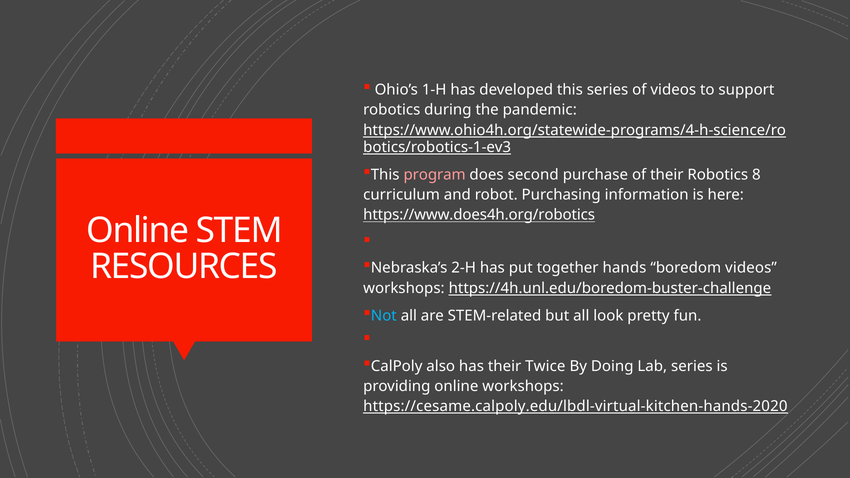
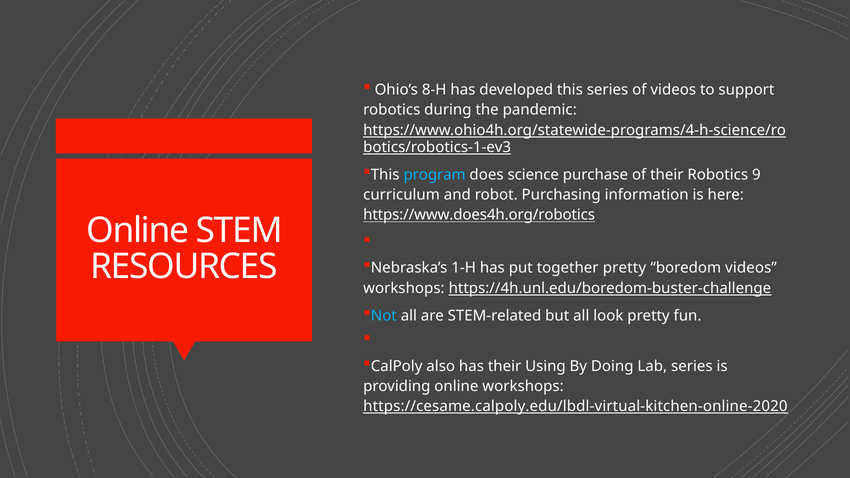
1-H: 1-H -> 8-H
program colour: pink -> light blue
second: second -> science
8: 8 -> 9
2-H: 2-H -> 1-H
together hands: hands -> pretty
Twice: Twice -> Using
https://cesame.calpoly.edu/lbdl-virtual-kitchen-hands-2020: https://cesame.calpoly.edu/lbdl-virtual-kitchen-hands-2020 -> https://cesame.calpoly.edu/lbdl-virtual-kitchen-online-2020
